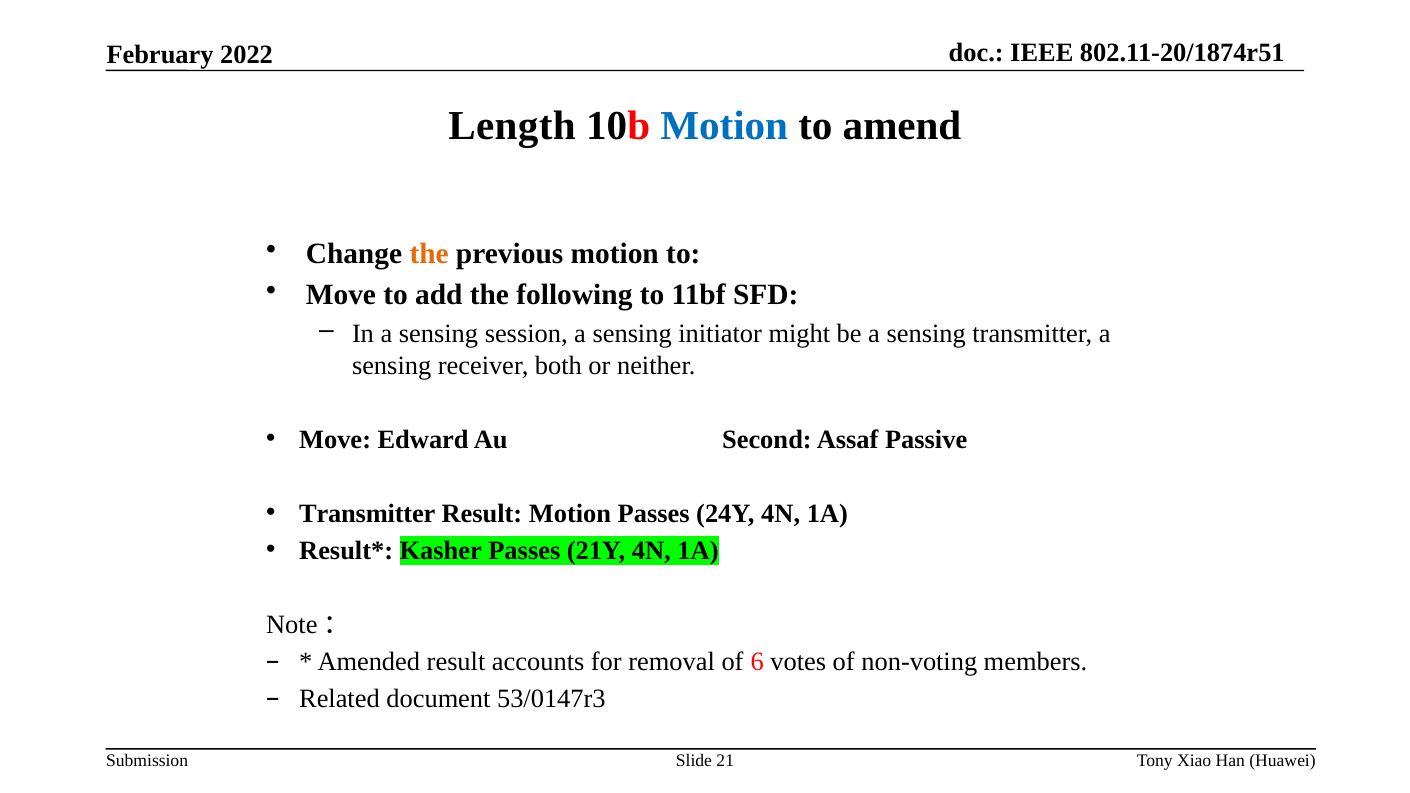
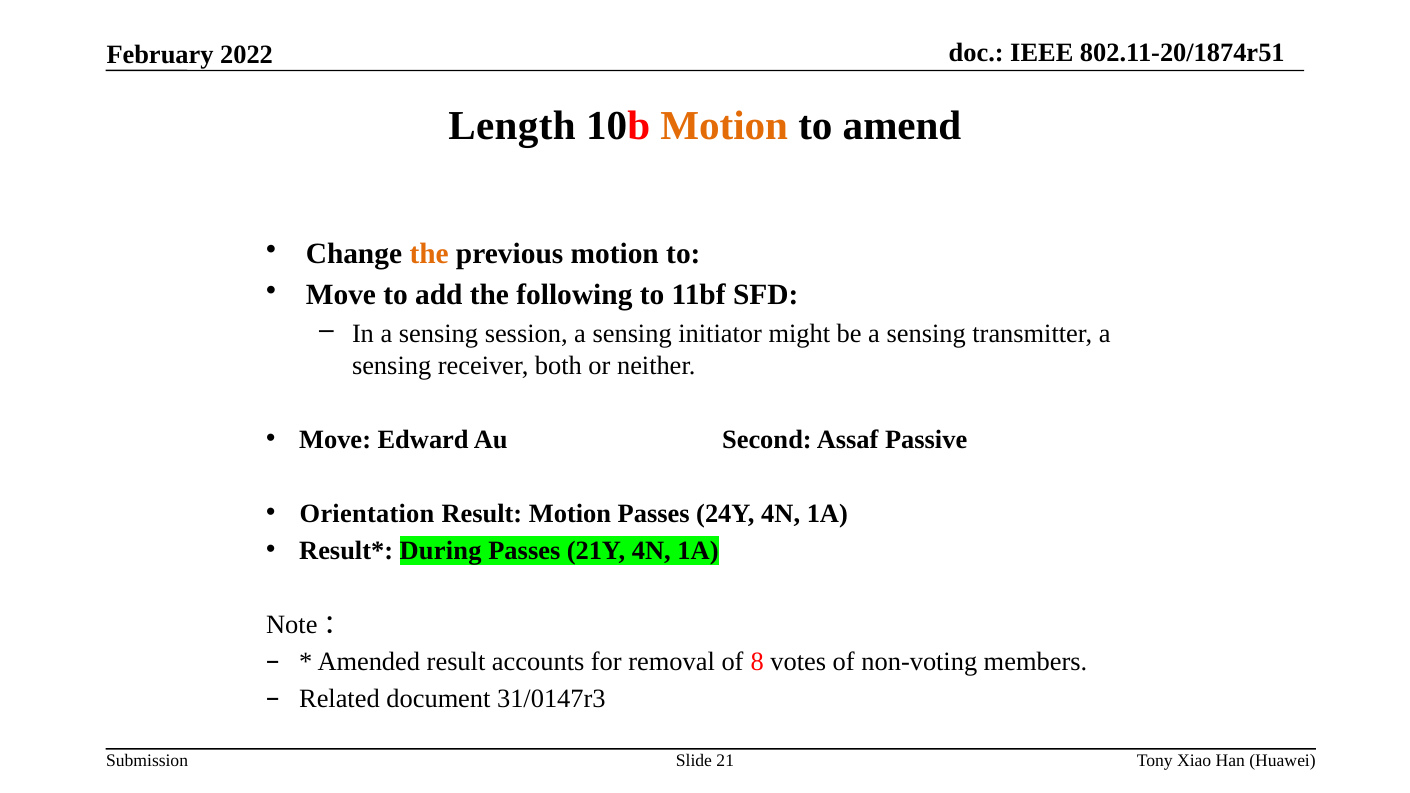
Motion at (724, 126) colour: blue -> orange
Transmitter at (367, 514): Transmitter -> Orientation
Kasher: Kasher -> During
6: 6 -> 8
53/0147r3: 53/0147r3 -> 31/0147r3
